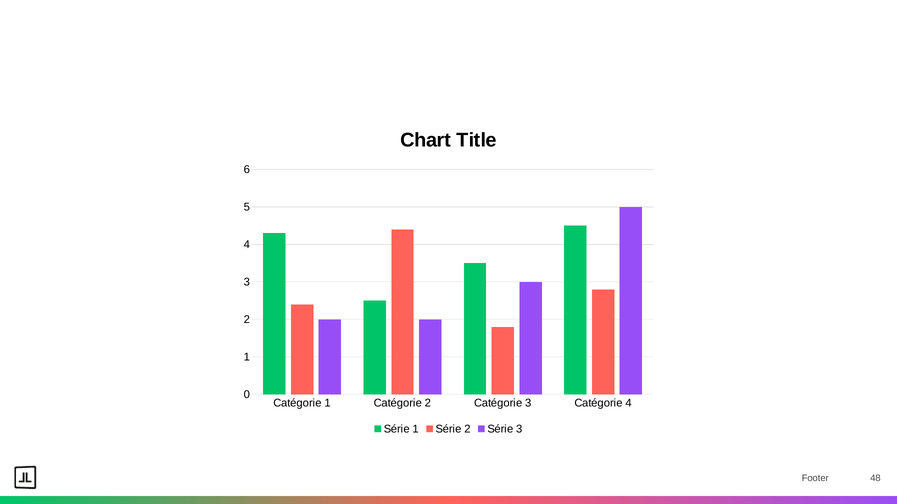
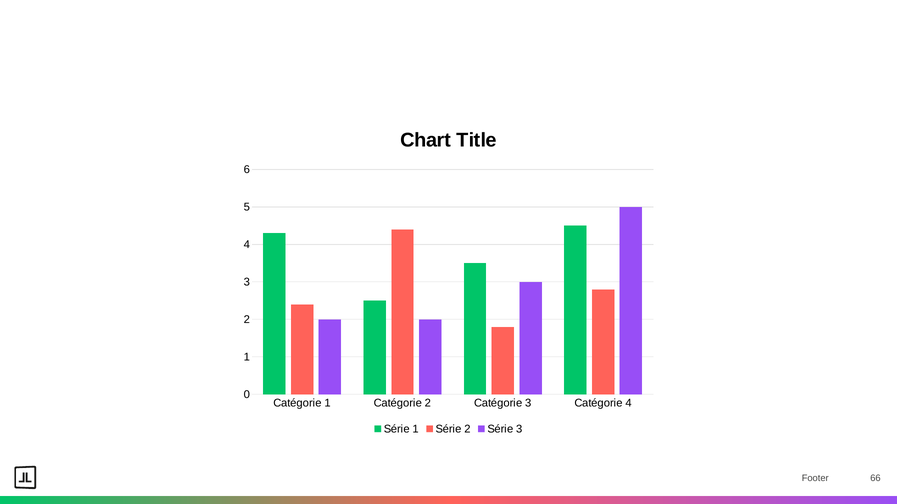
48: 48 -> 66
